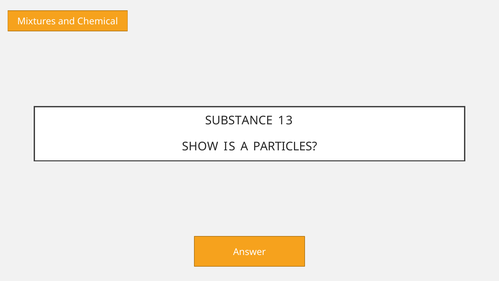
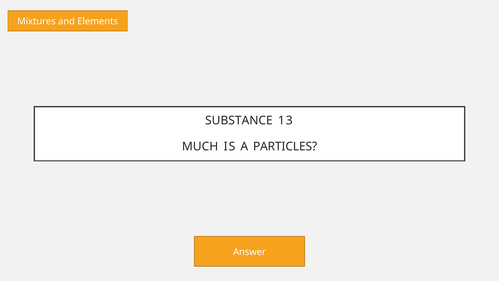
Chemical: Chemical -> Elements
SHOW: SHOW -> MUCH
